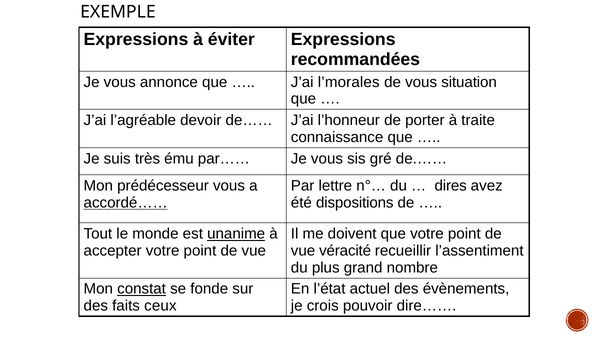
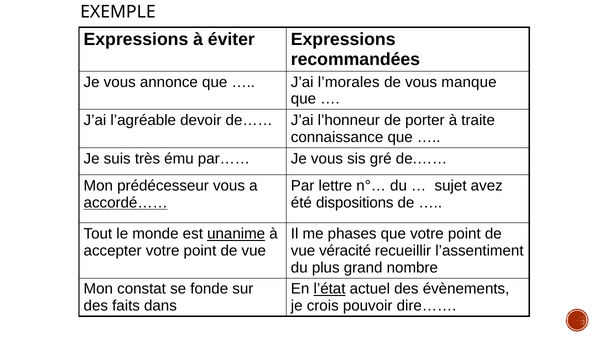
situation: situation -> manque
dires: dires -> sujet
doivent: doivent -> phases
constat underline: present -> none
l’état underline: none -> present
ceux: ceux -> dans
